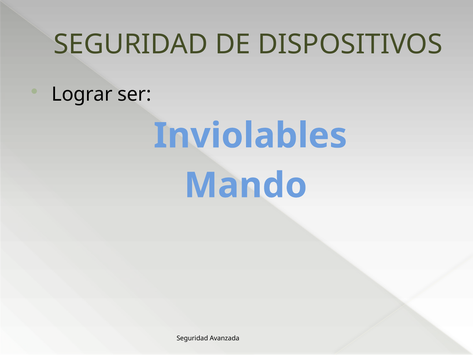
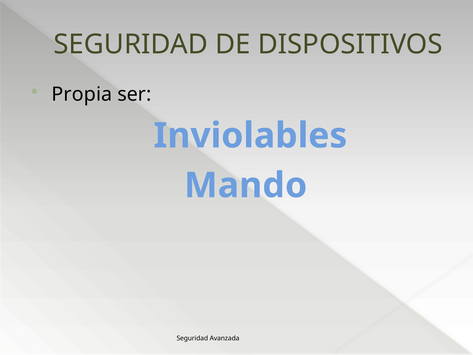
Lograr: Lograr -> Propia
